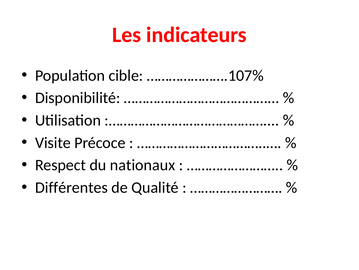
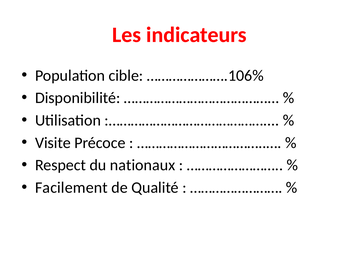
………………….107%: ………………….107% -> ………………….106%
Différentes: Différentes -> Facilement
